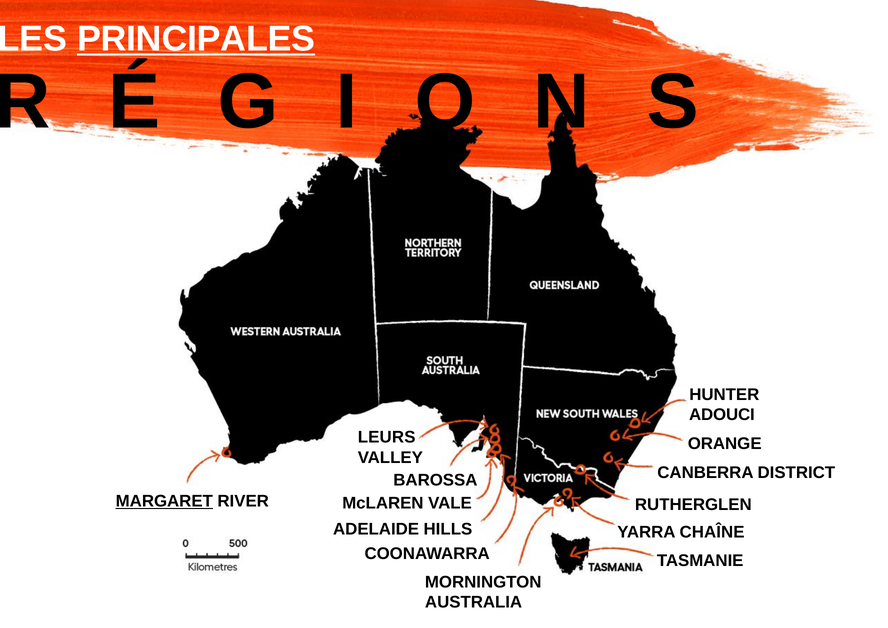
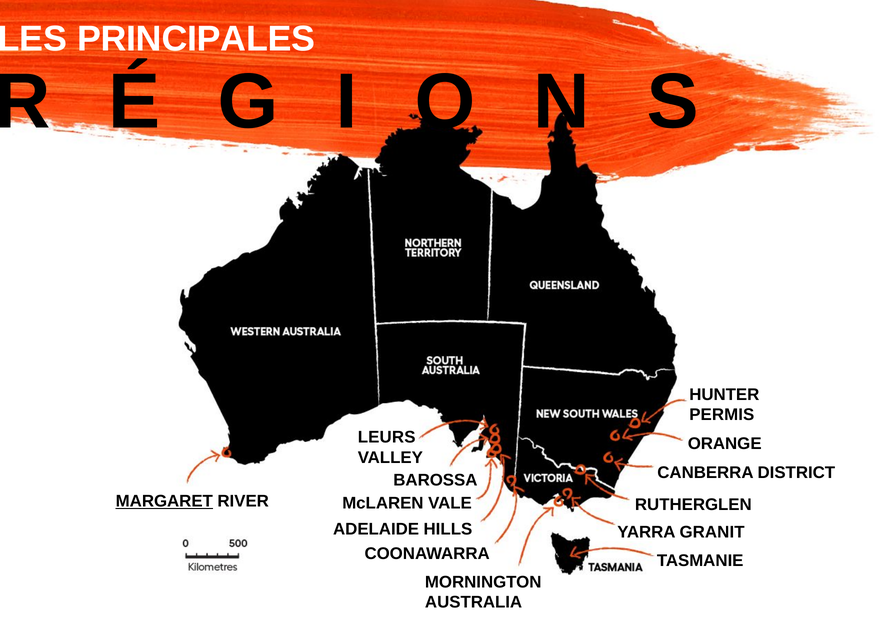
PRINCIPALES underline: present -> none
ADOUCI: ADOUCI -> PERMIS
CHAÎNE: CHAÎNE -> GRANIT
